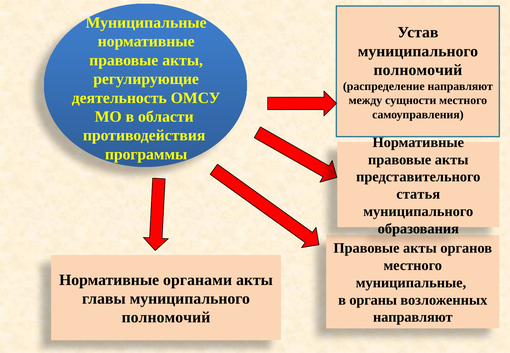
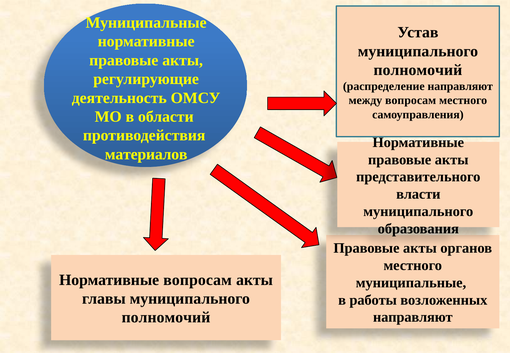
между сущности: сущности -> вопросам
программы: программы -> материалов
статья: статья -> власти
Нормативные органами: органами -> вопросам
органы: органы -> работы
